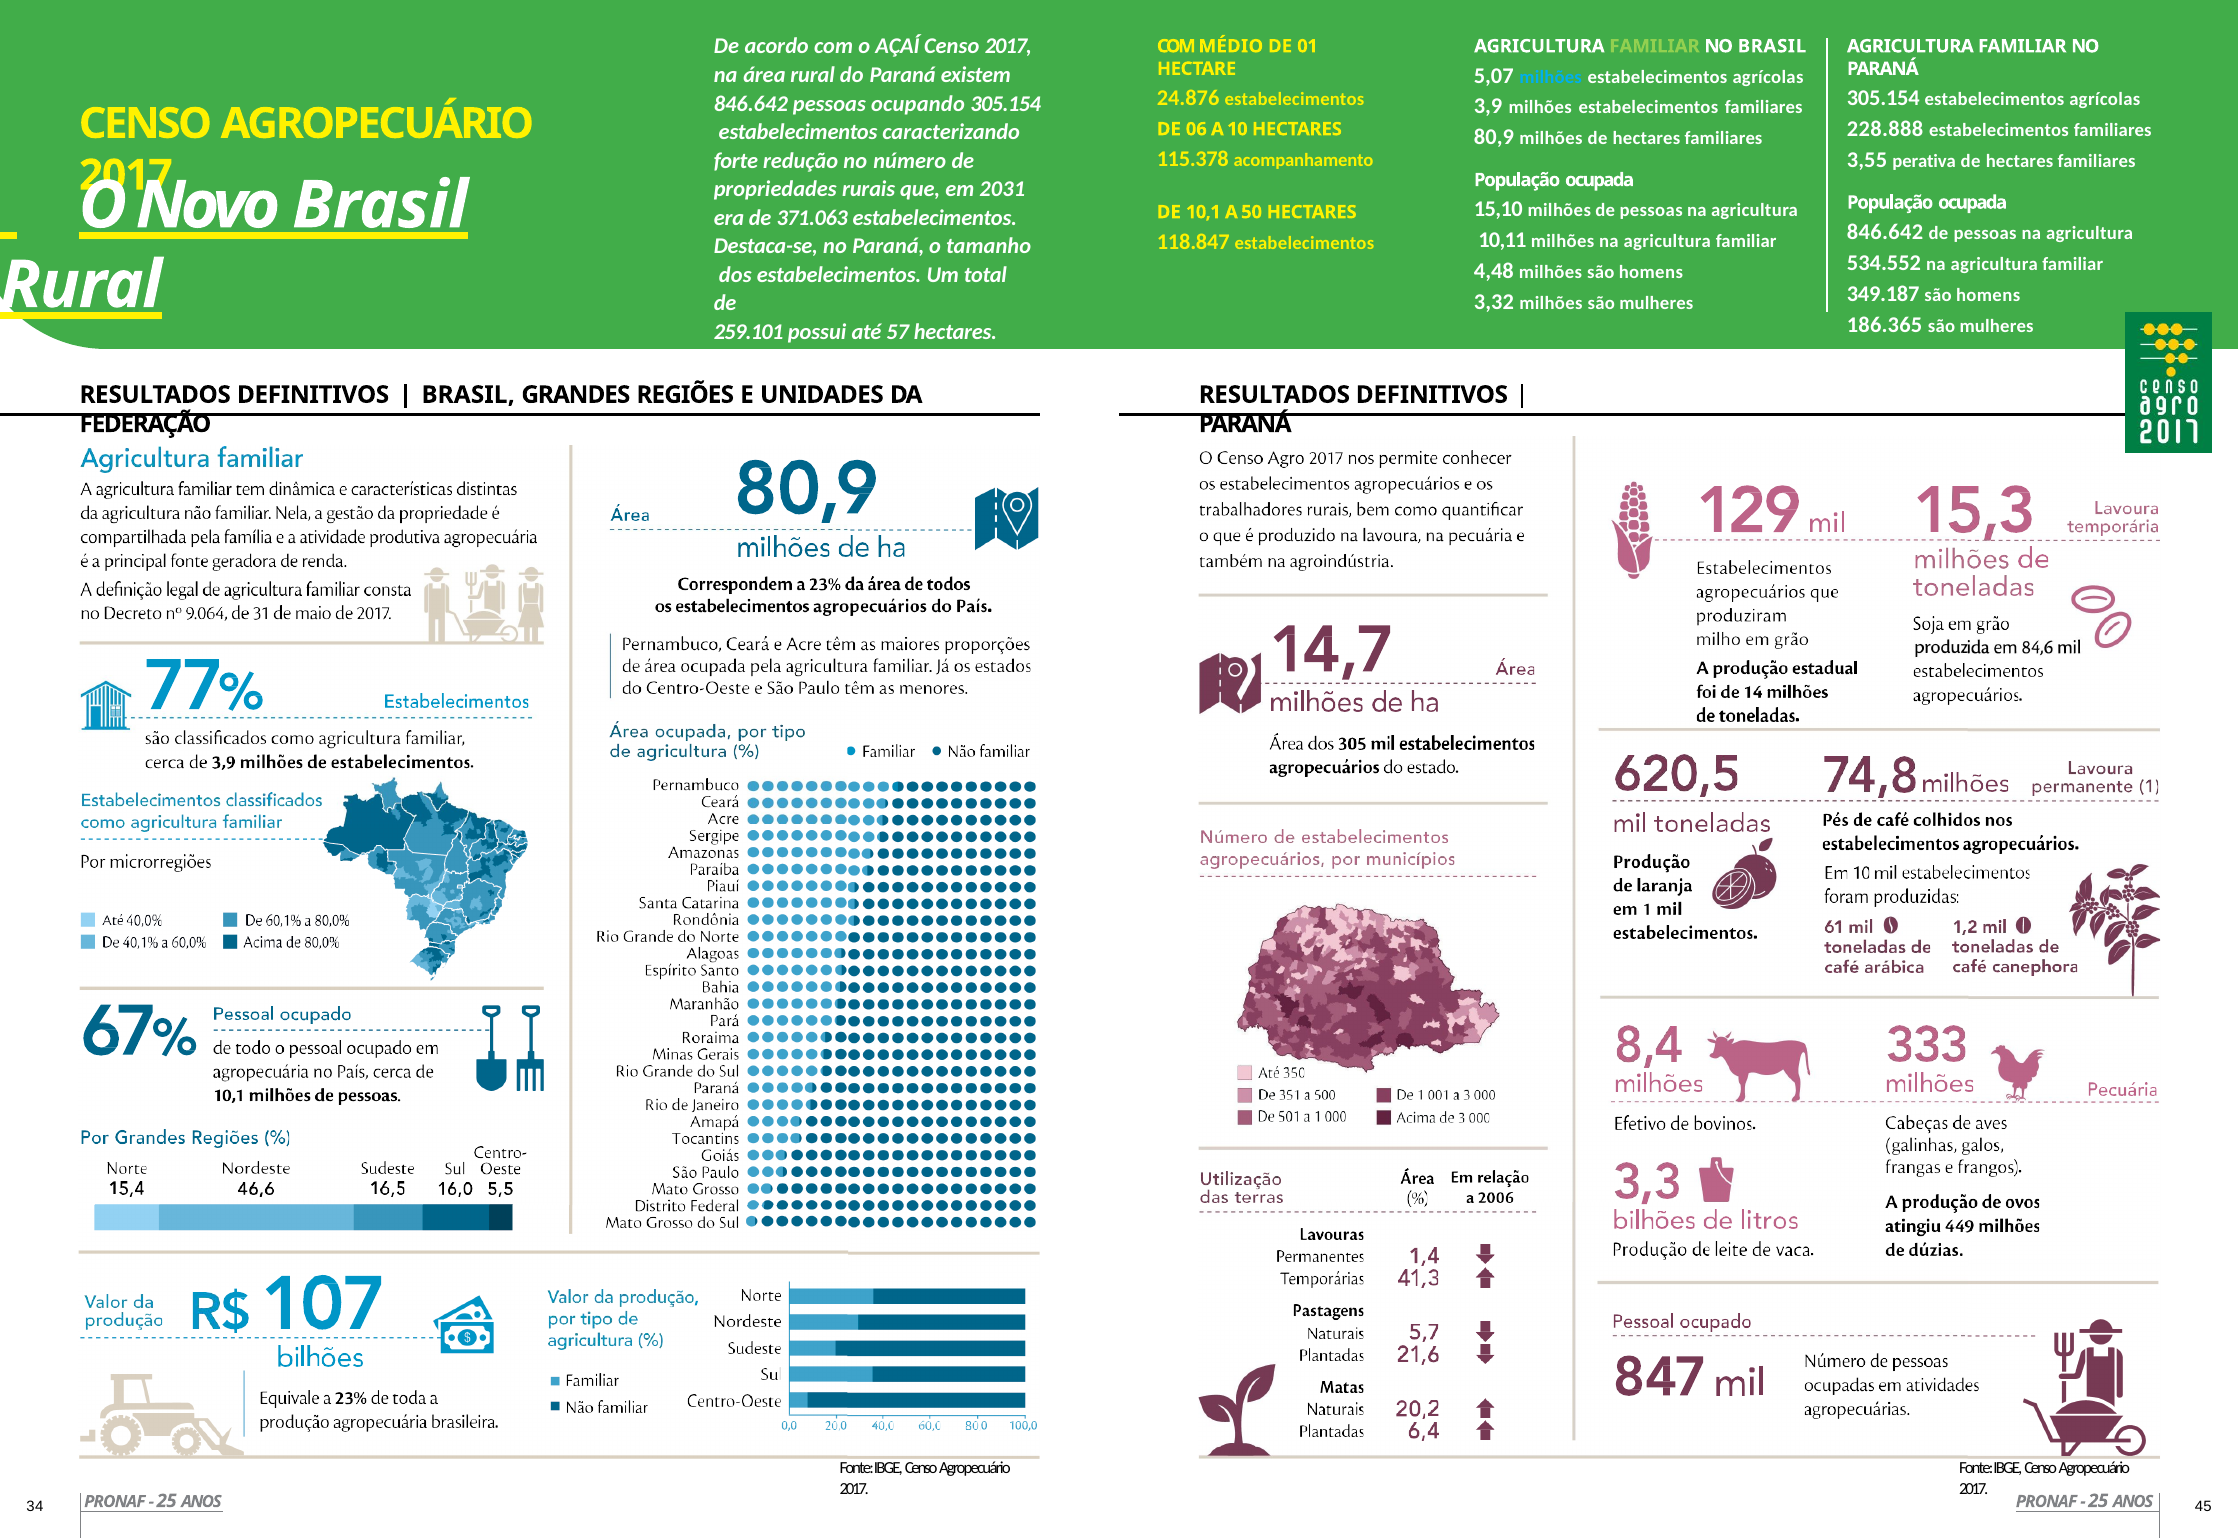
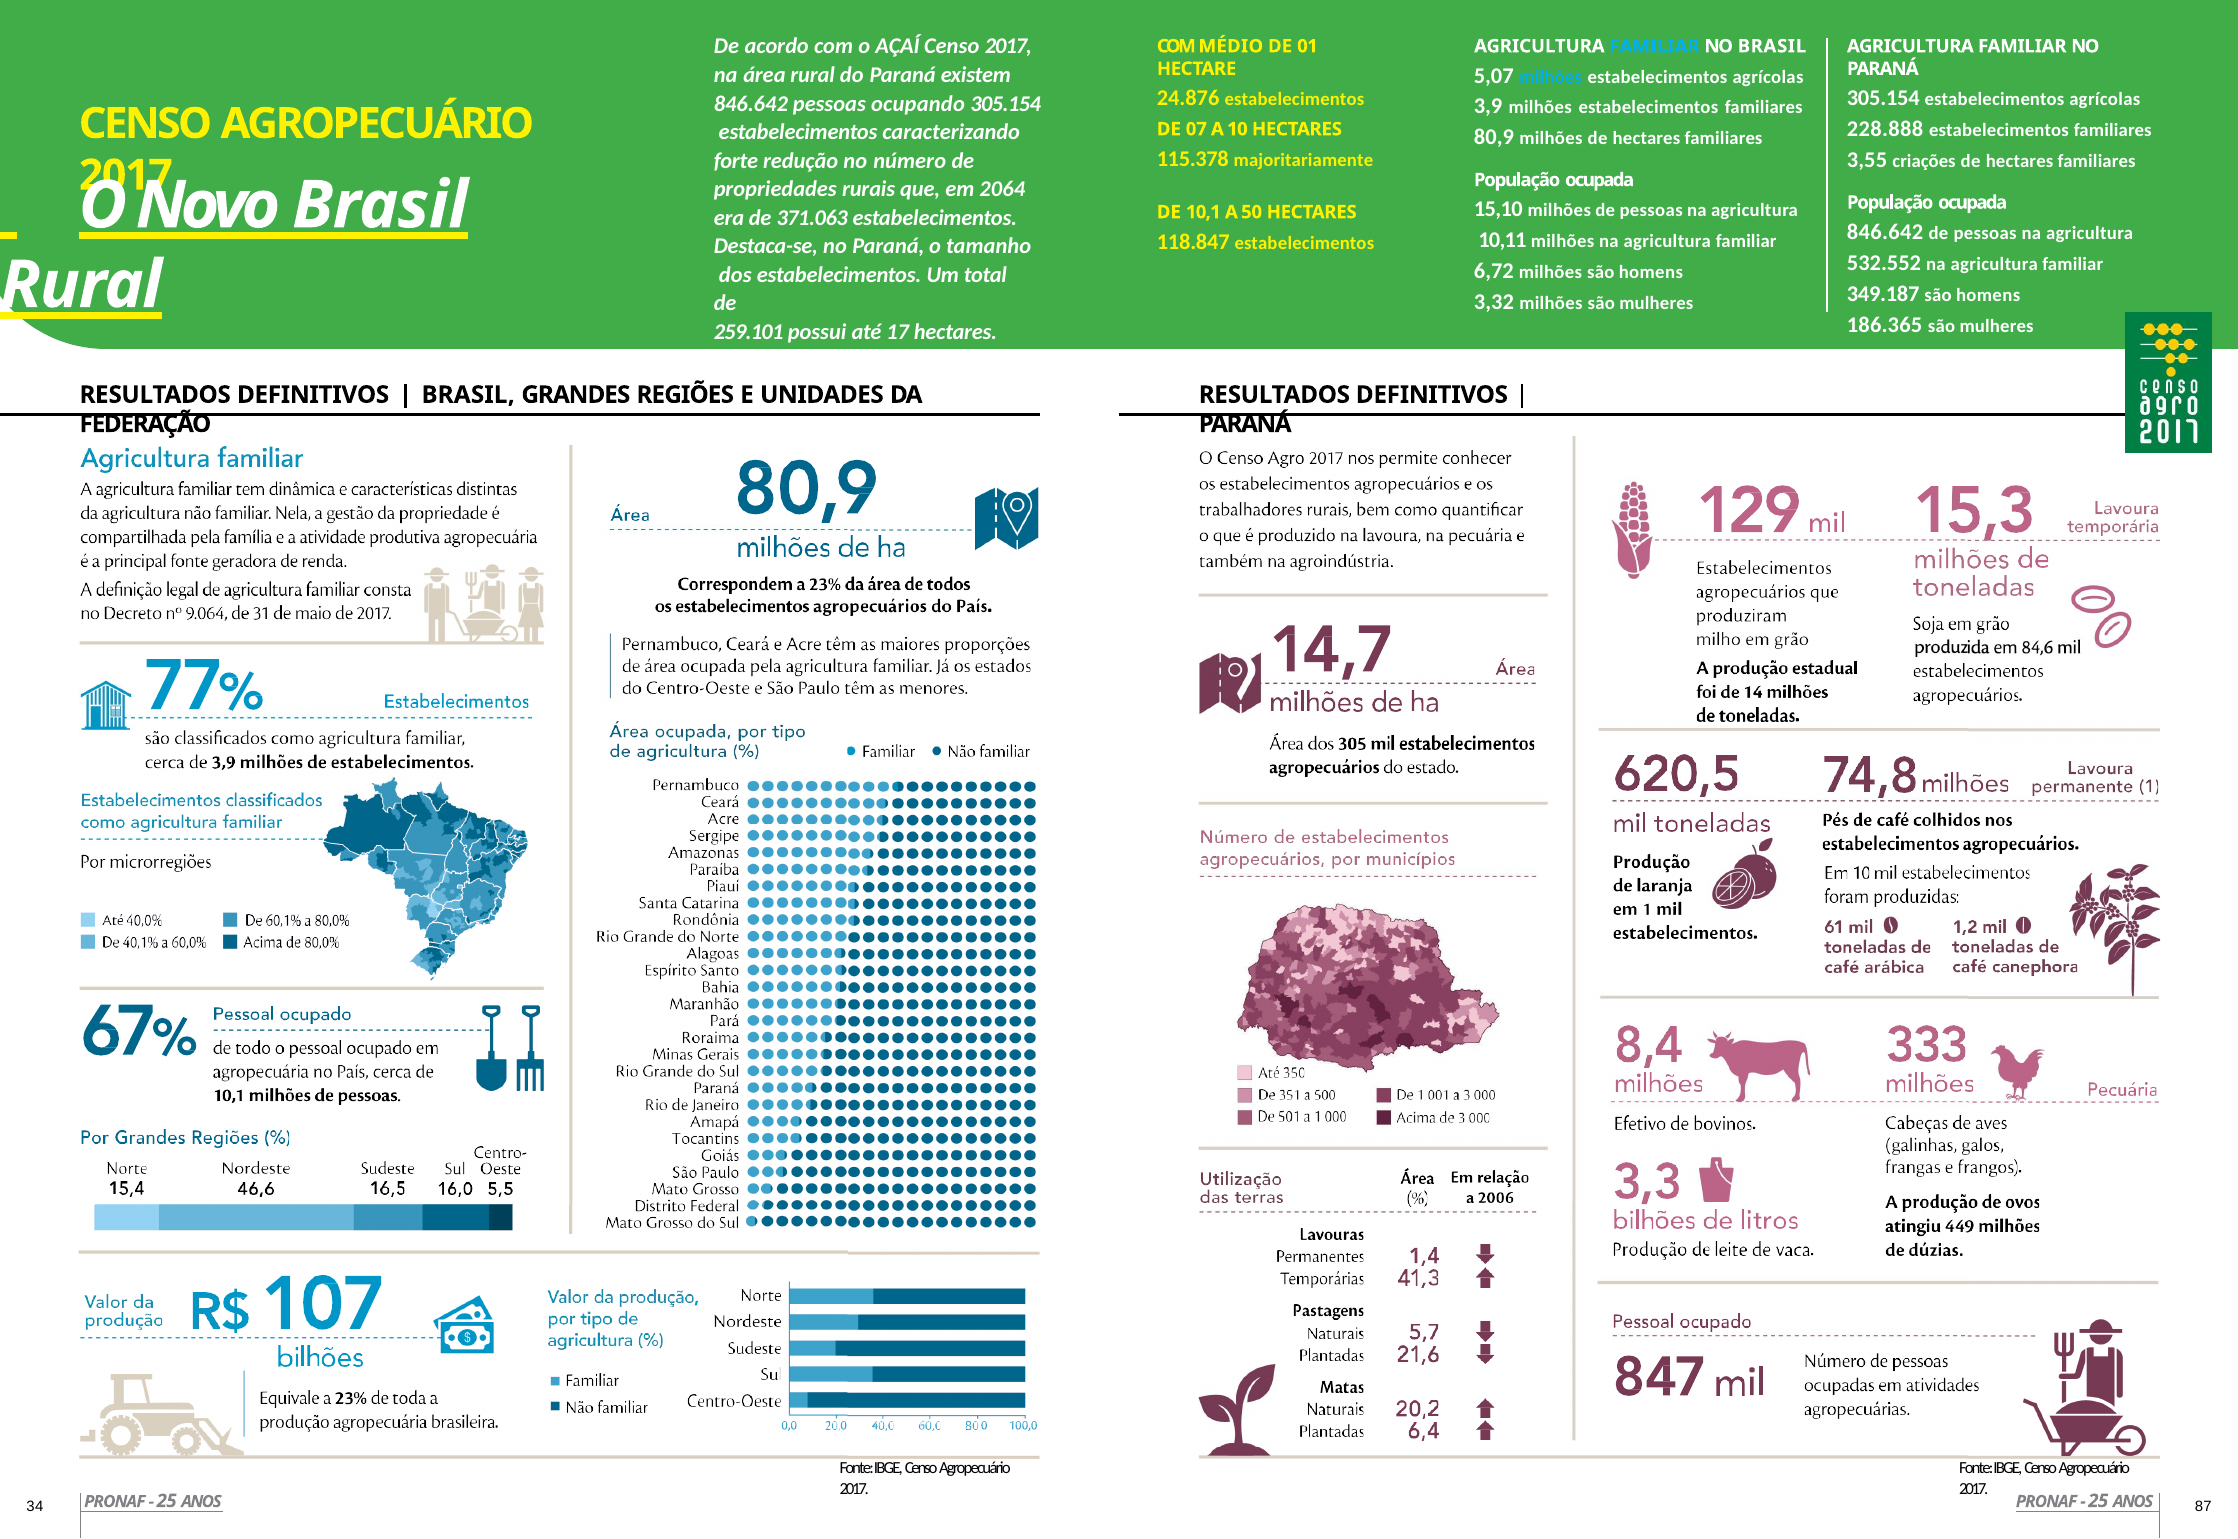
FAMILIAR at (1655, 46) colour: light green -> light blue
06: 06 -> 07
acompanhamento: acompanhamento -> majoritariamente
perativa: perativa -> criações
2031: 2031 -> 2064
534.552: 534.552 -> 532.552
4,48: 4,48 -> 6,72
57: 57 -> 17
45: 45 -> 87
